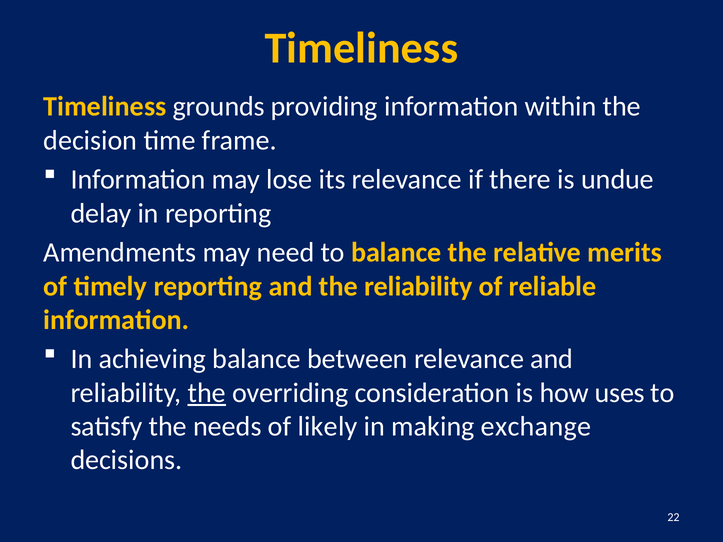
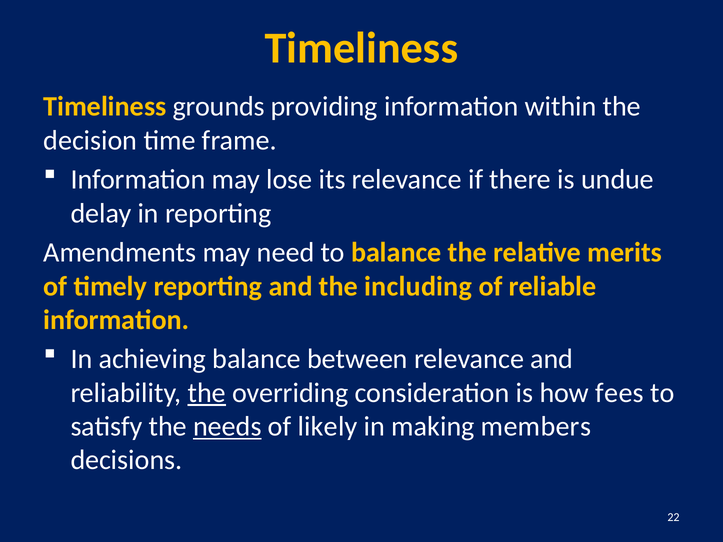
the reliability: reliability -> including
uses: uses -> fees
needs underline: none -> present
exchange: exchange -> members
